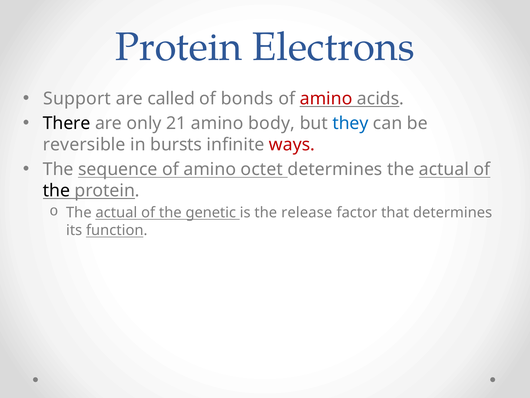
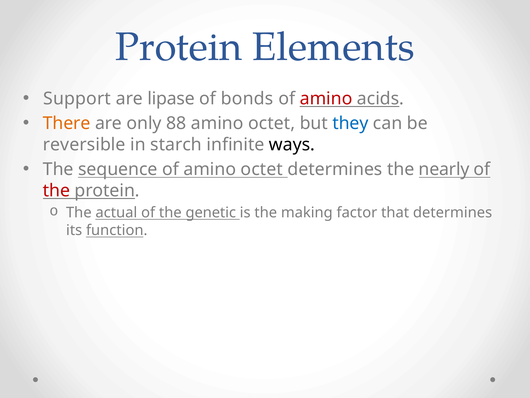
Electrons: Electrons -> Elements
called: called -> lipase
There colour: black -> orange
21: 21 -> 88
body at (272, 123): body -> octet
bursts: bursts -> starch
ways colour: red -> black
determines the actual: actual -> nearly
the at (56, 190) colour: black -> red
release: release -> making
